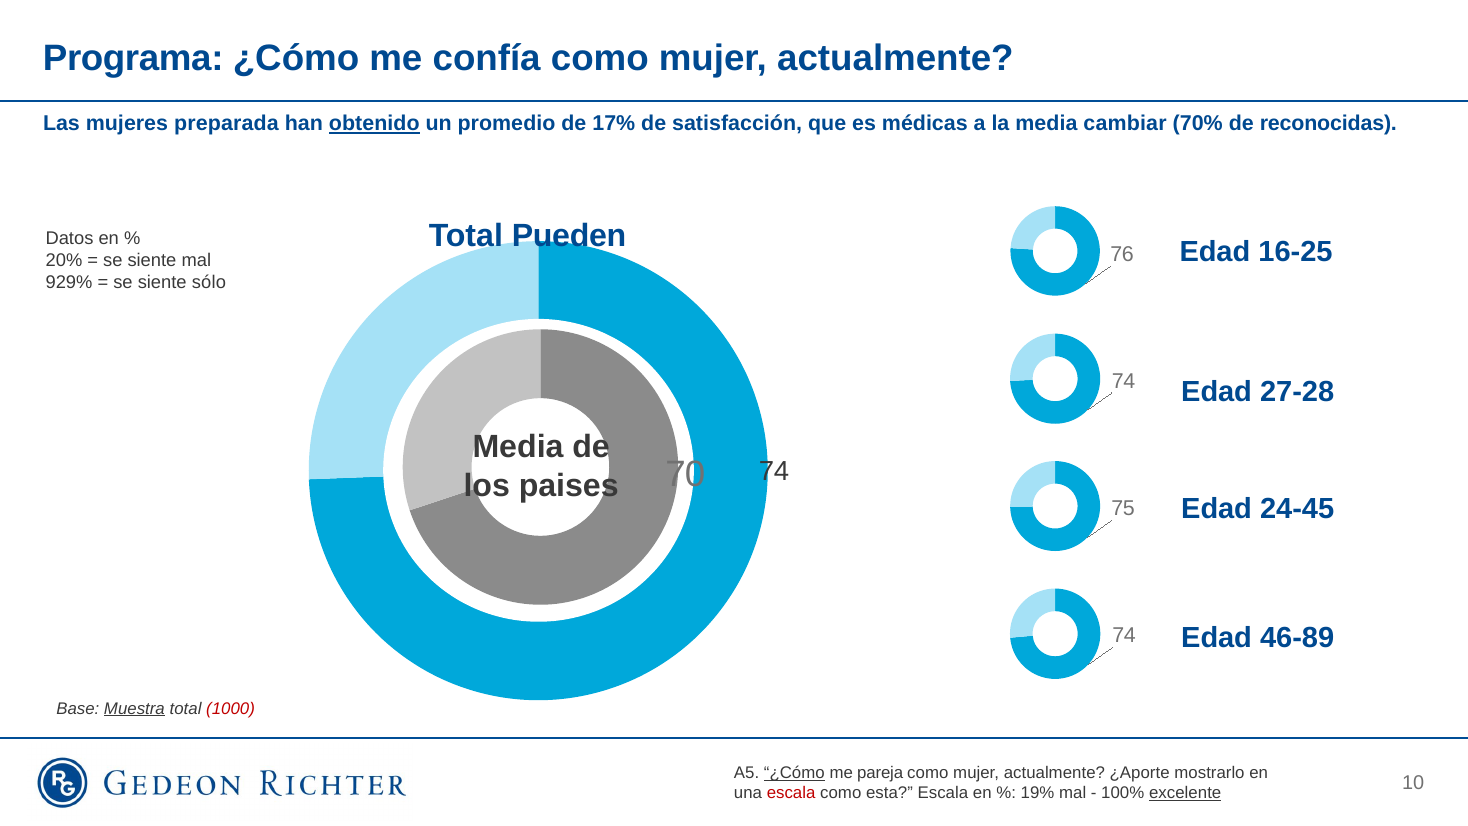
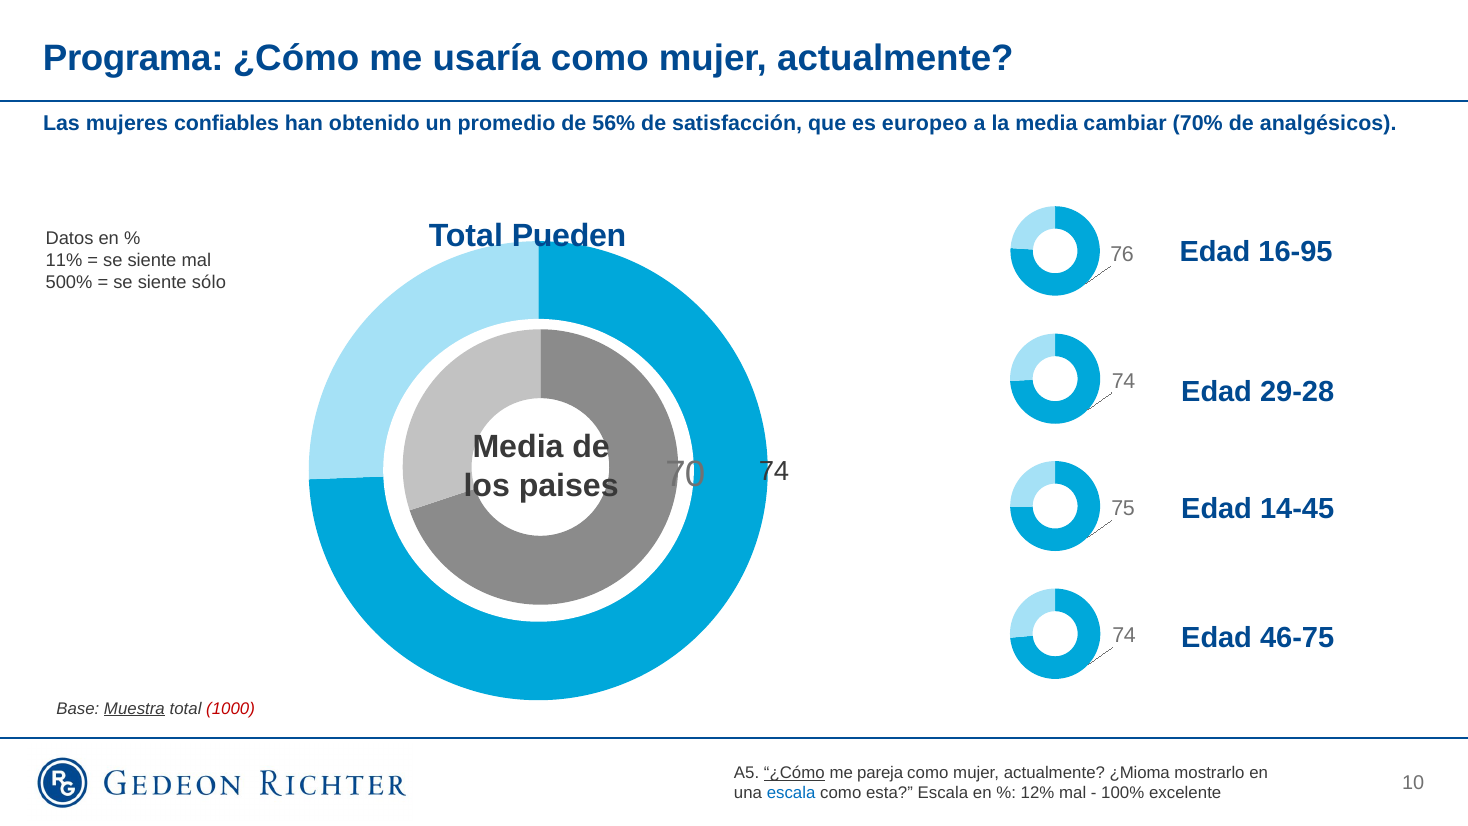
confía: confía -> usaría
preparada: preparada -> confiables
obtenido underline: present -> none
17%: 17% -> 56%
médicas: médicas -> europeo
reconocidas: reconocidas -> analgésicos
16-25: 16-25 -> 16-95
20%: 20% -> 11%
929%: 929% -> 500%
27-28: 27-28 -> 29-28
24-45: 24-45 -> 14-45
46-89: 46-89 -> 46-75
¿Aporte: ¿Aporte -> ¿Mioma
escala at (791, 793) colour: red -> blue
19%: 19% -> 12%
excelente underline: present -> none
